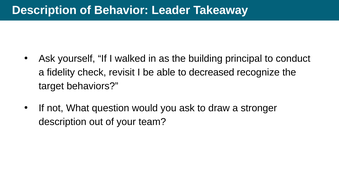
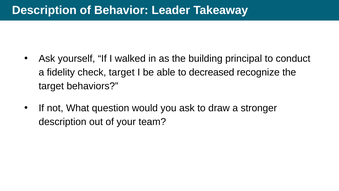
check revisit: revisit -> target
